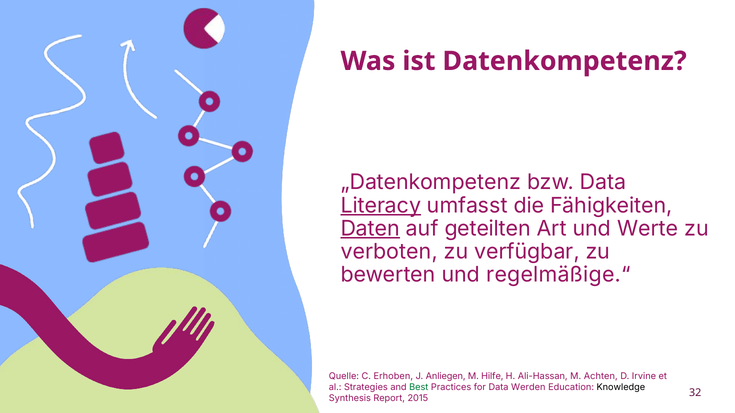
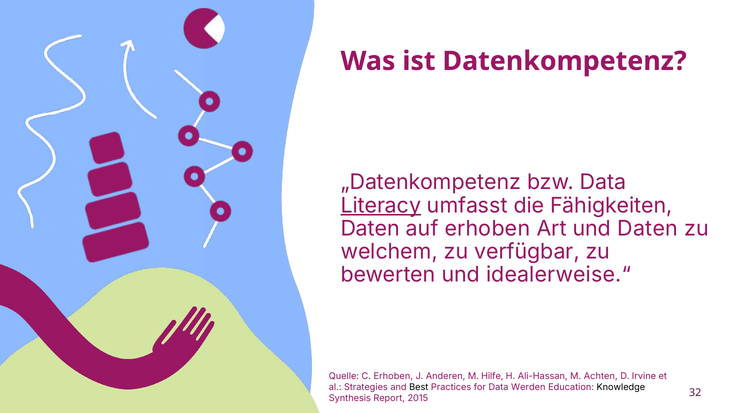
Daten at (370, 229) underline: present -> none
auf geteilten: geteilten -> erhoben
und Werte: Werte -> Daten
verboten: verboten -> welchem
regelmäßige.“: regelmäßige.“ -> idealerweise.“
Anliegen: Anliegen -> Anderen
Best colour: green -> black
